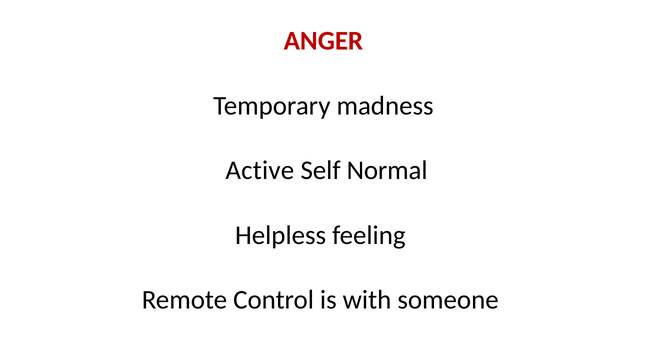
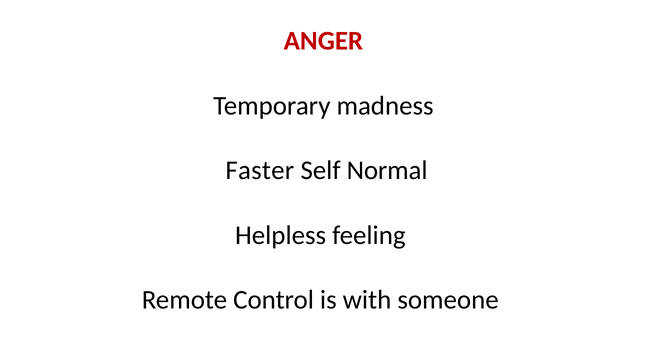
Active: Active -> Faster
